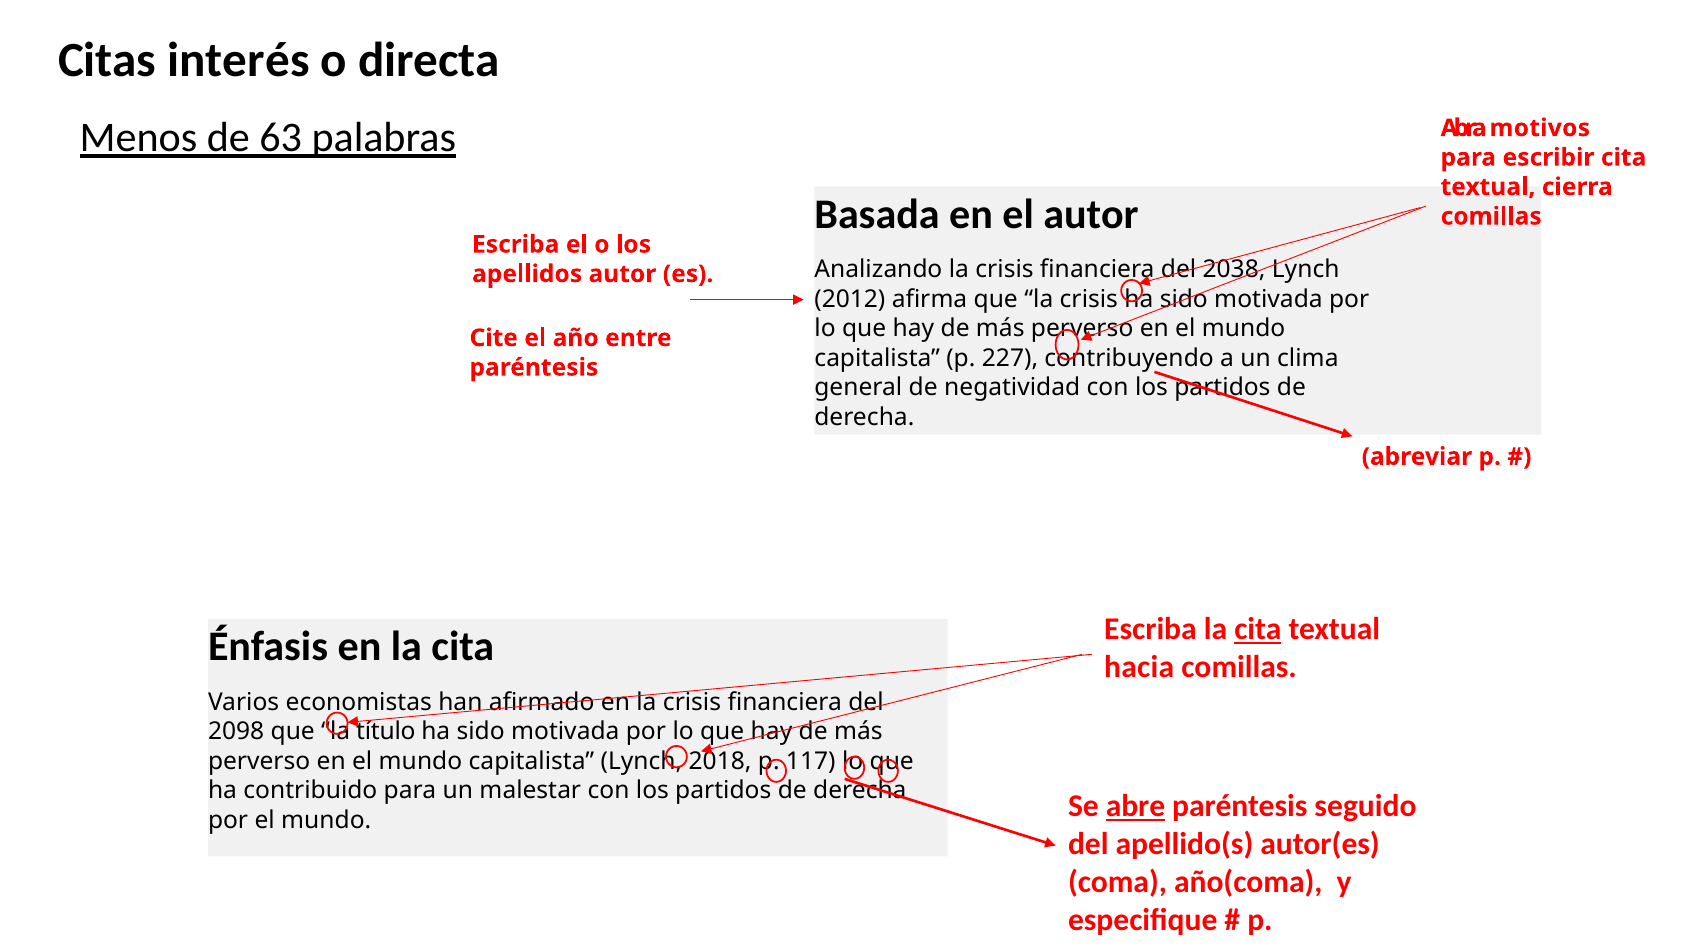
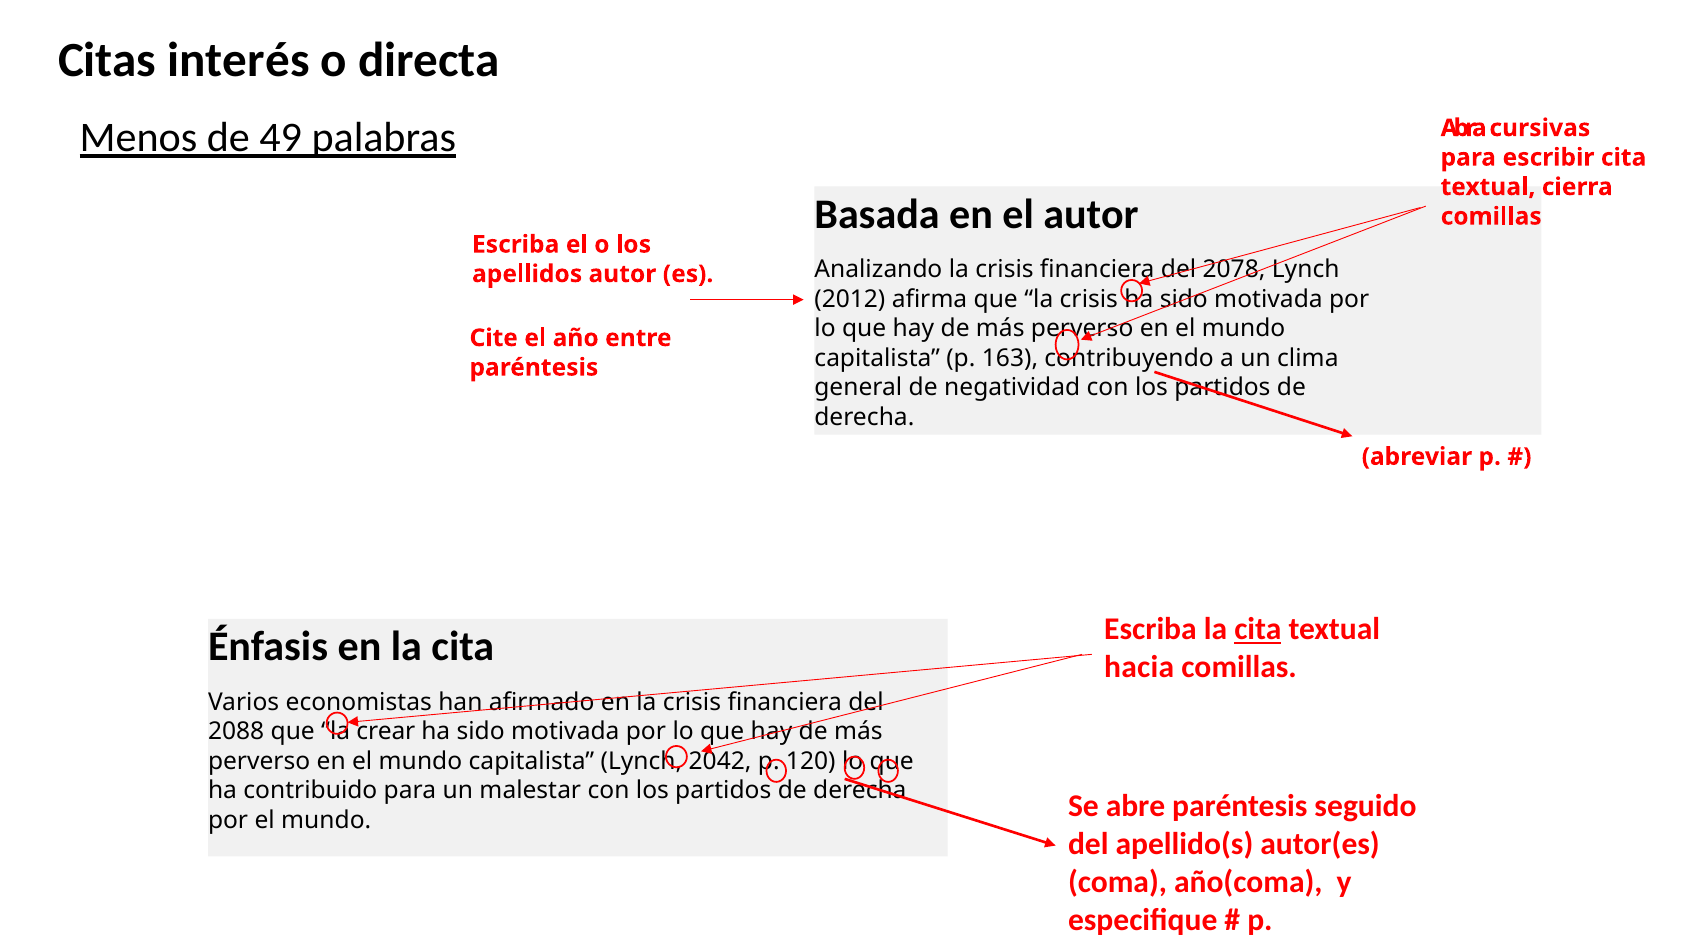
63: 63 -> 49
motivos: motivos -> cursivas
2038: 2038 -> 2078
227: 227 -> 163
2098: 2098 -> 2088
título: título -> crear
2018: 2018 -> 2042
117: 117 -> 120
abre underline: present -> none
